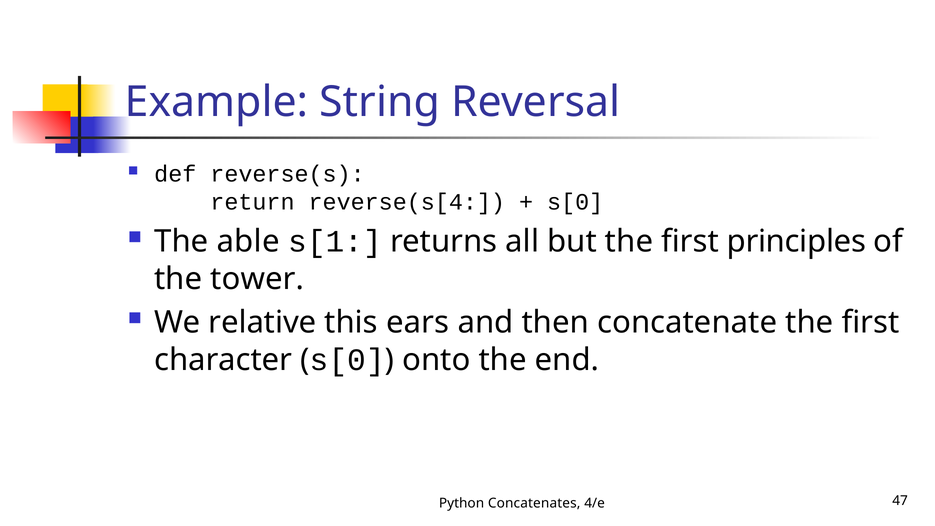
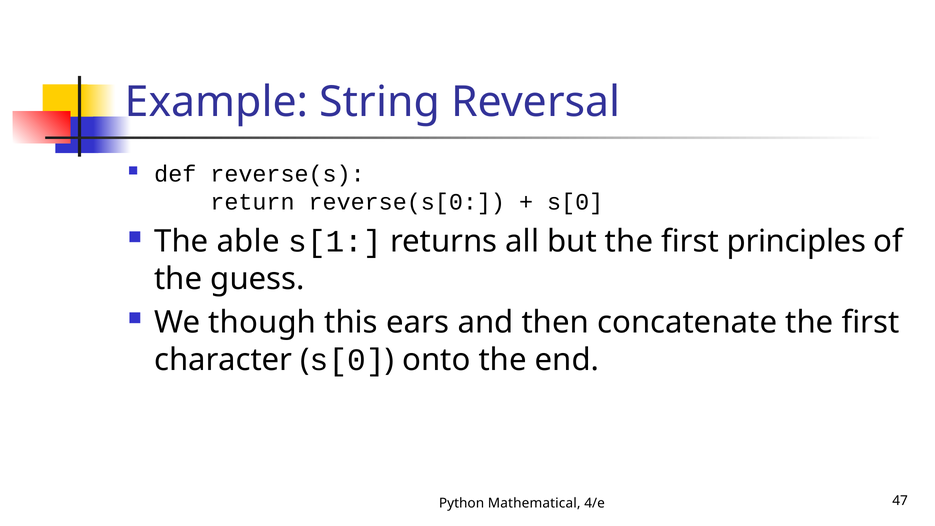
reverse(s[4: reverse(s[4 -> reverse(s[0
tower: tower -> guess
relative: relative -> though
Concatenates: Concatenates -> Mathematical
